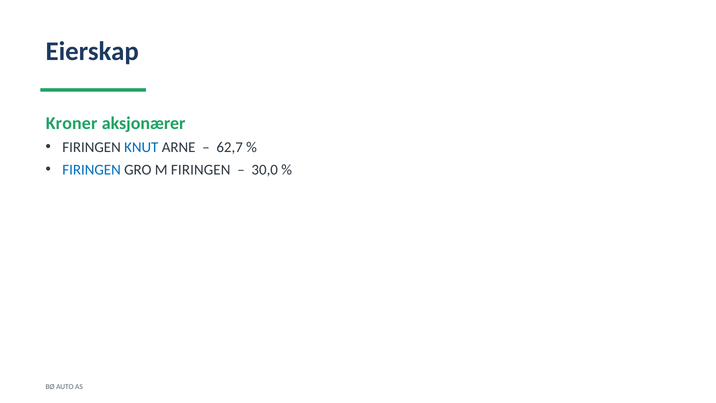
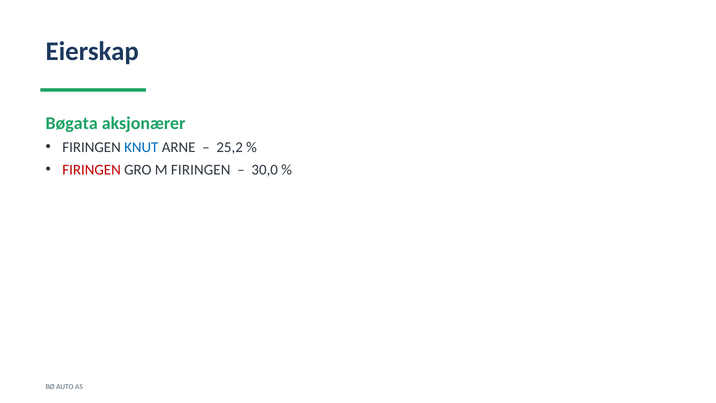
Kroner: Kroner -> Bøgata
62,7: 62,7 -> 25,2
FIRINGEN at (92, 170) colour: blue -> red
